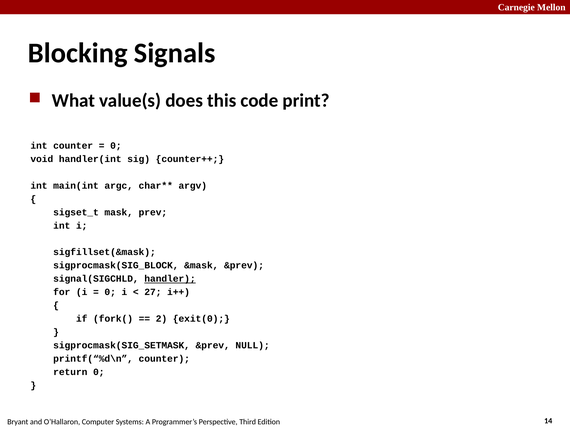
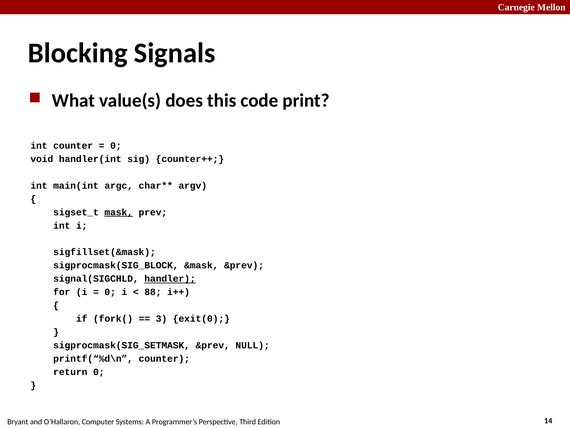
mask underline: none -> present
27: 27 -> 88
2: 2 -> 3
